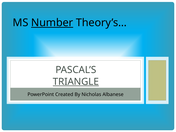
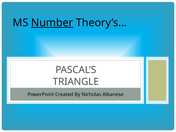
TRIANGLE underline: present -> none
